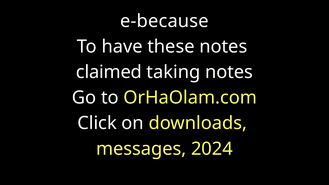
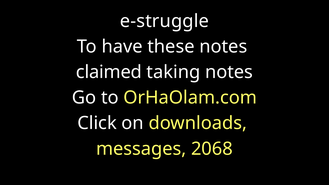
e-because: e-because -> e-struggle
2024: 2024 -> 2068
